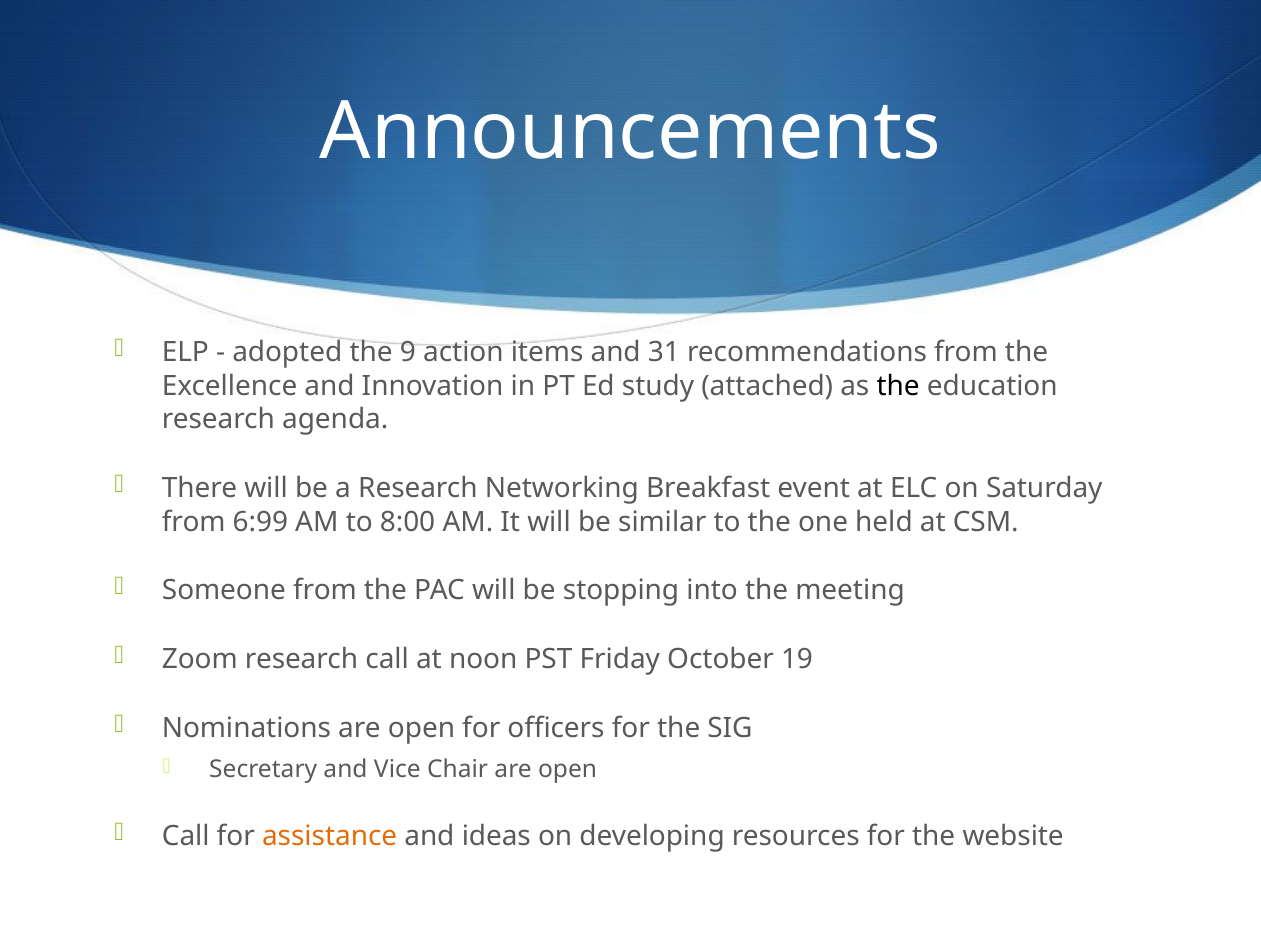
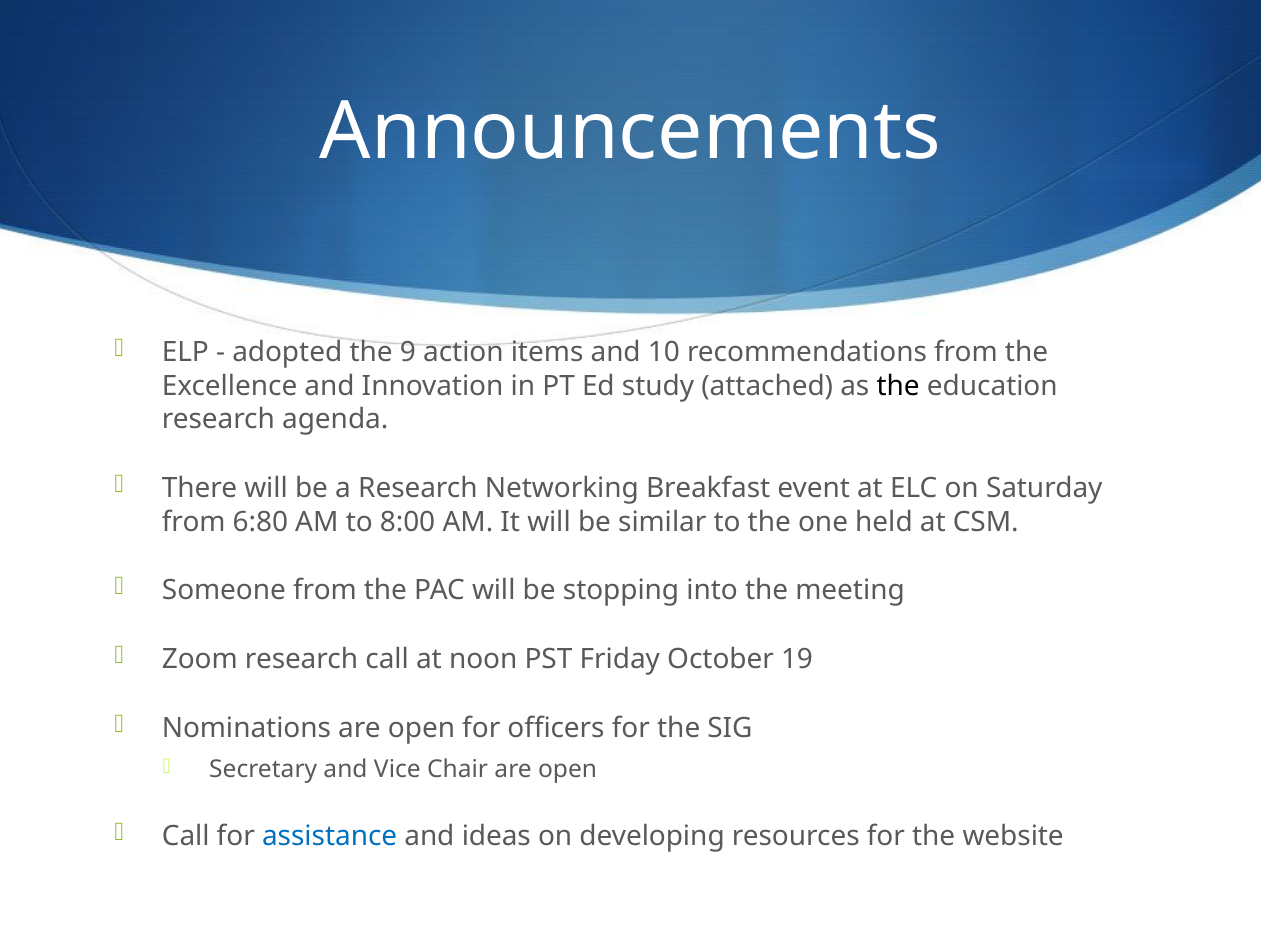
31: 31 -> 10
6:99: 6:99 -> 6:80
assistance colour: orange -> blue
